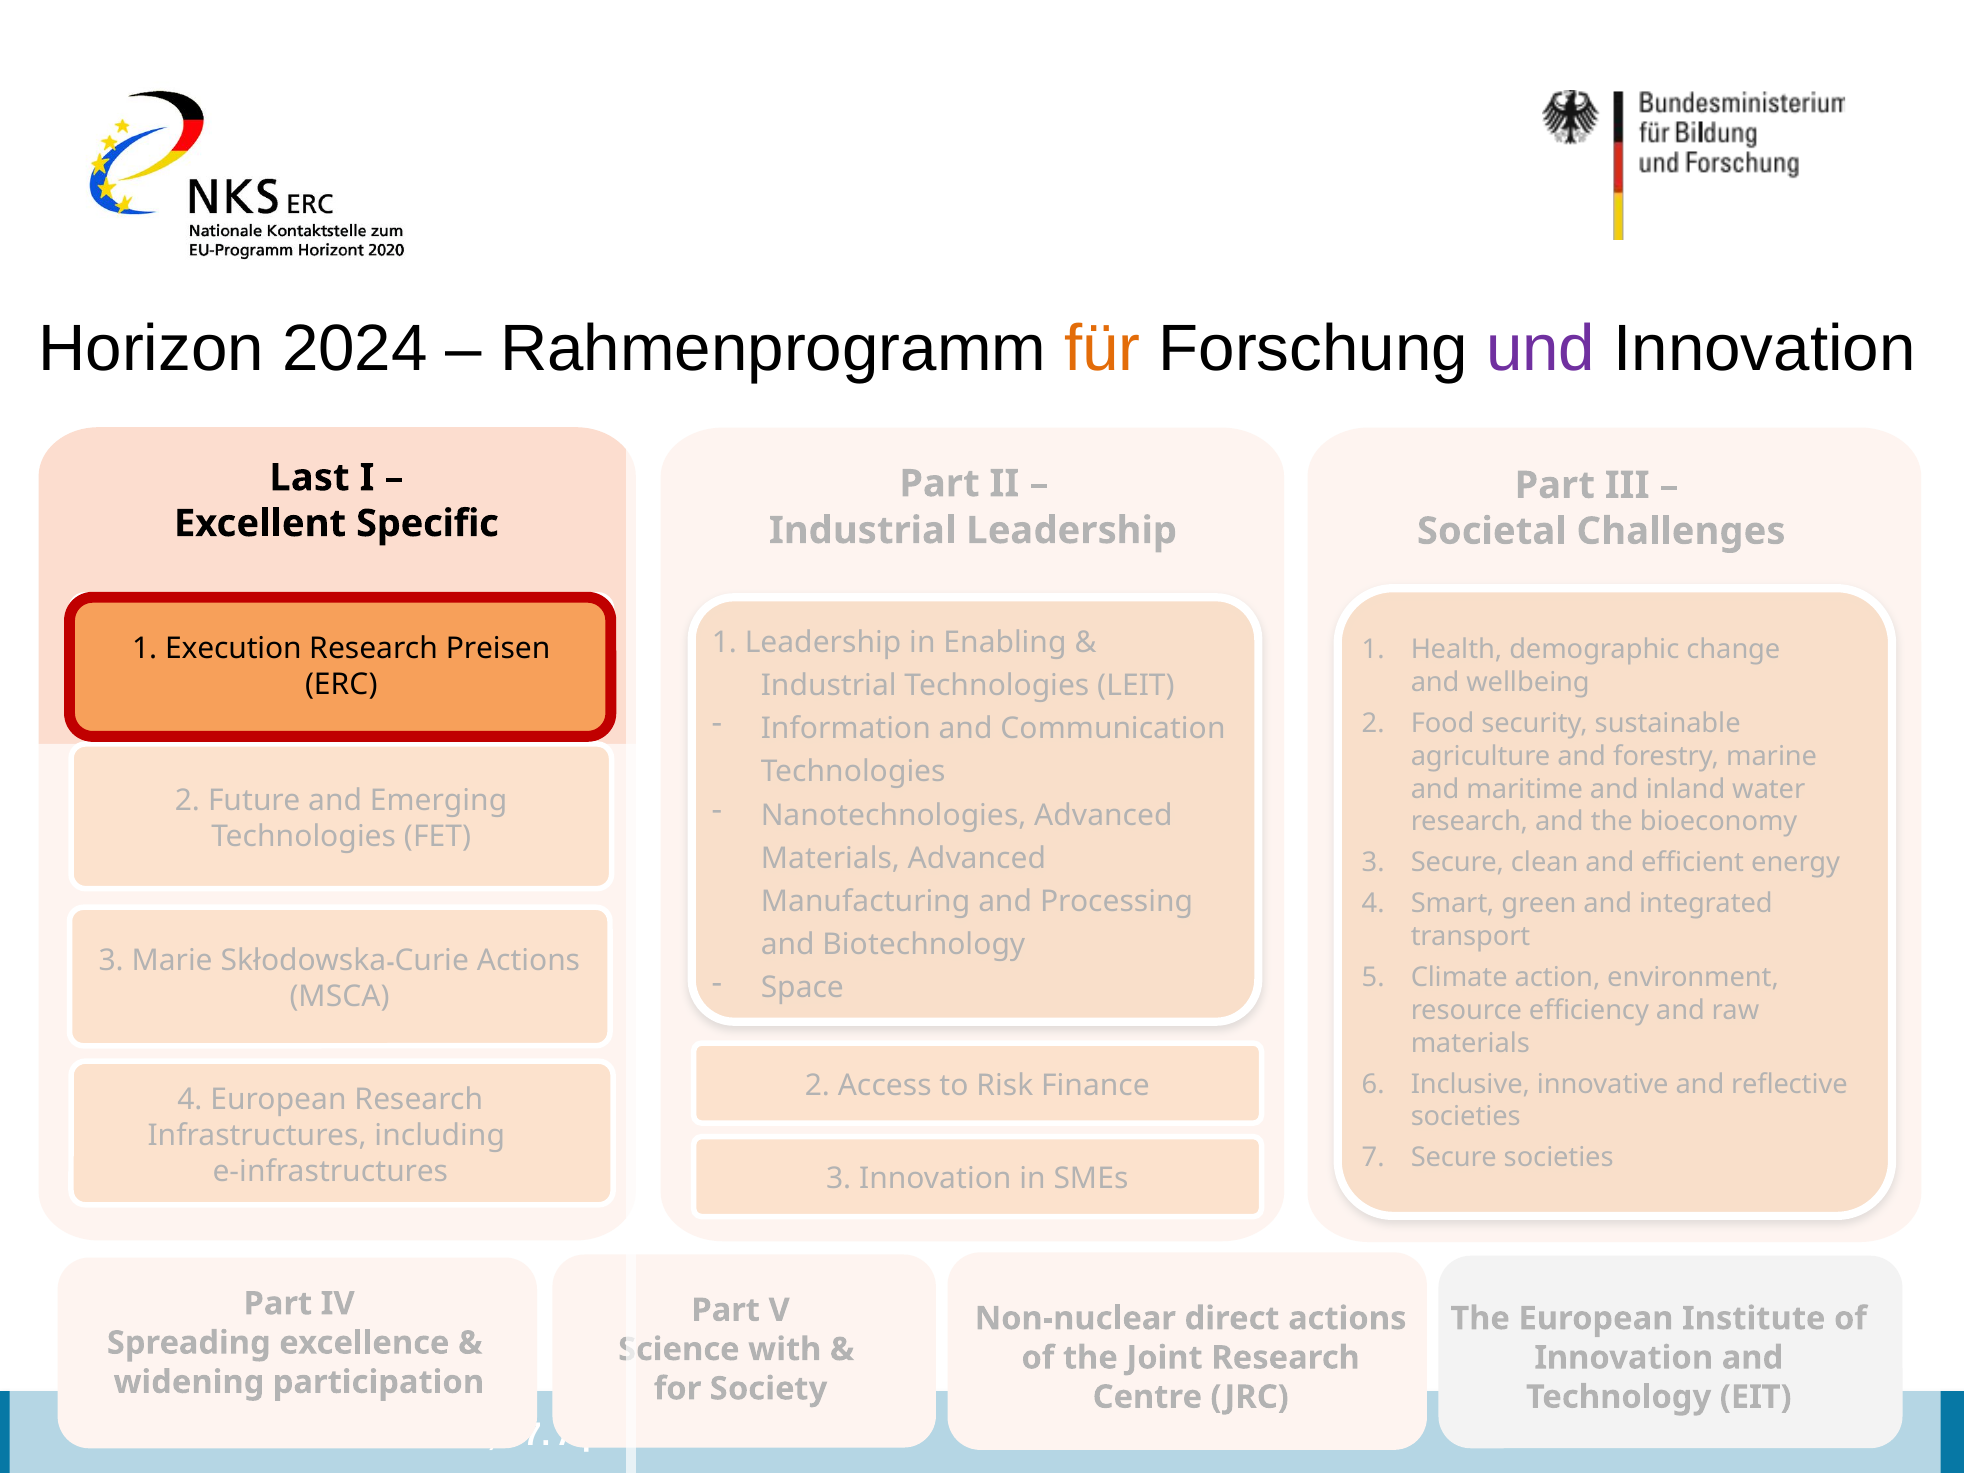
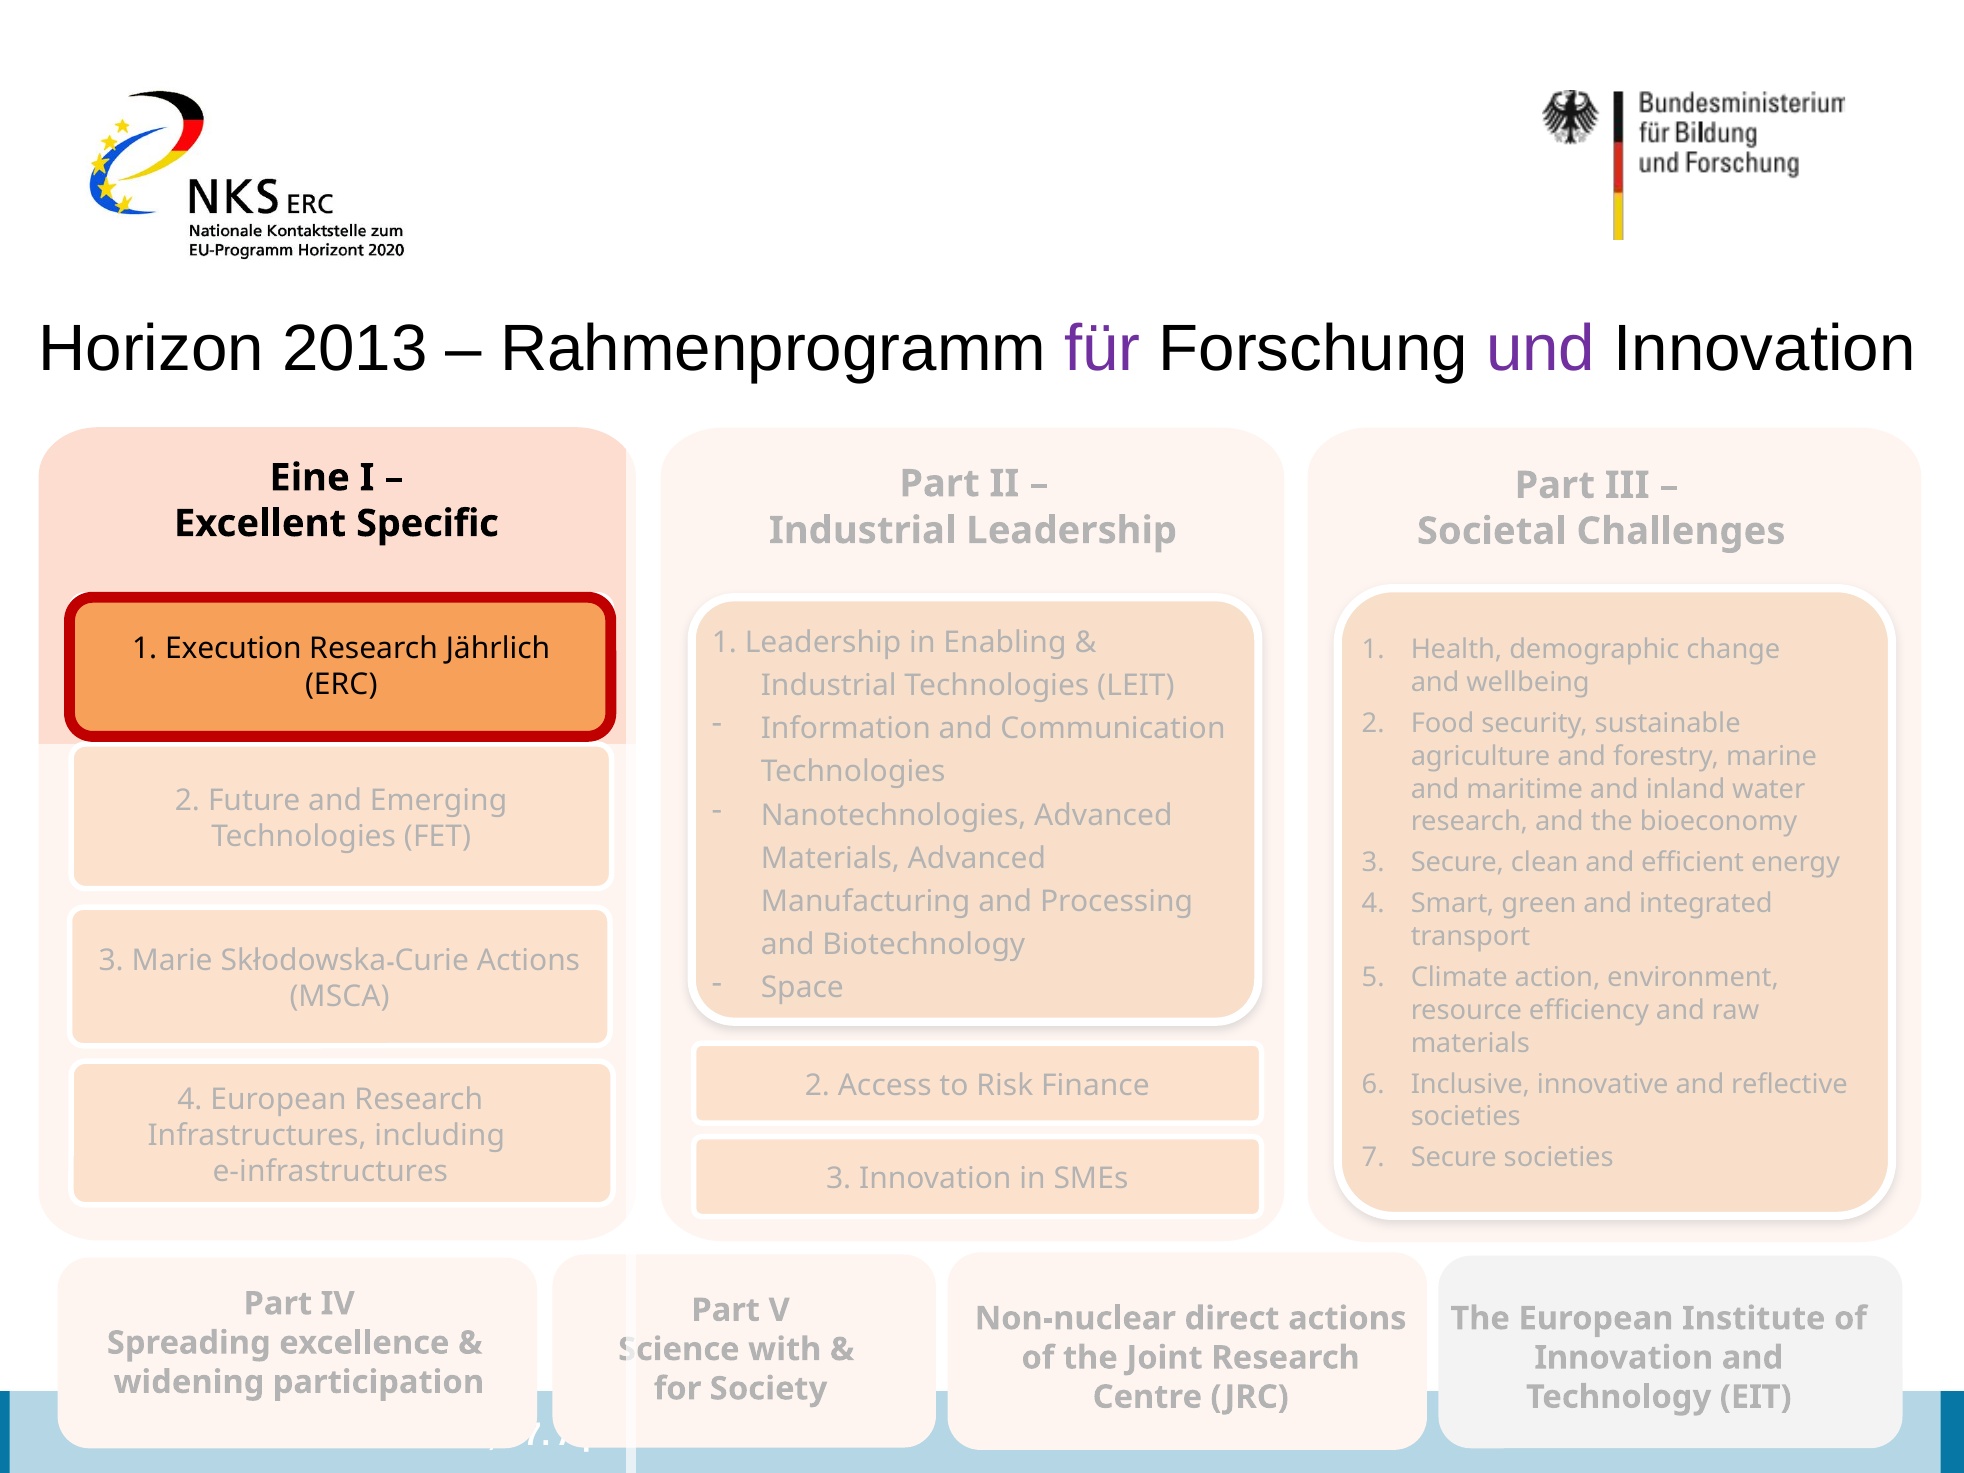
2024: 2024 -> 2013
für colour: orange -> purple
Last: Last -> Eine
Preisen: Preisen -> Jährlich
